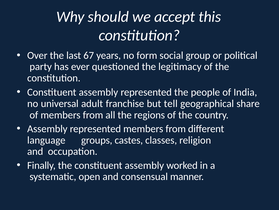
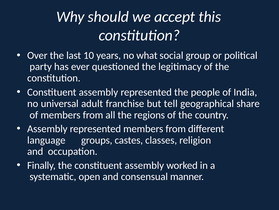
67: 67 -> 10
form: form -> what
